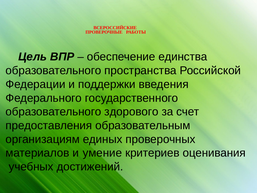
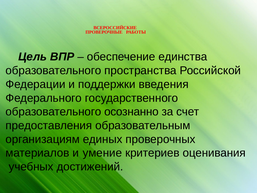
здорового: здорового -> осознанно
